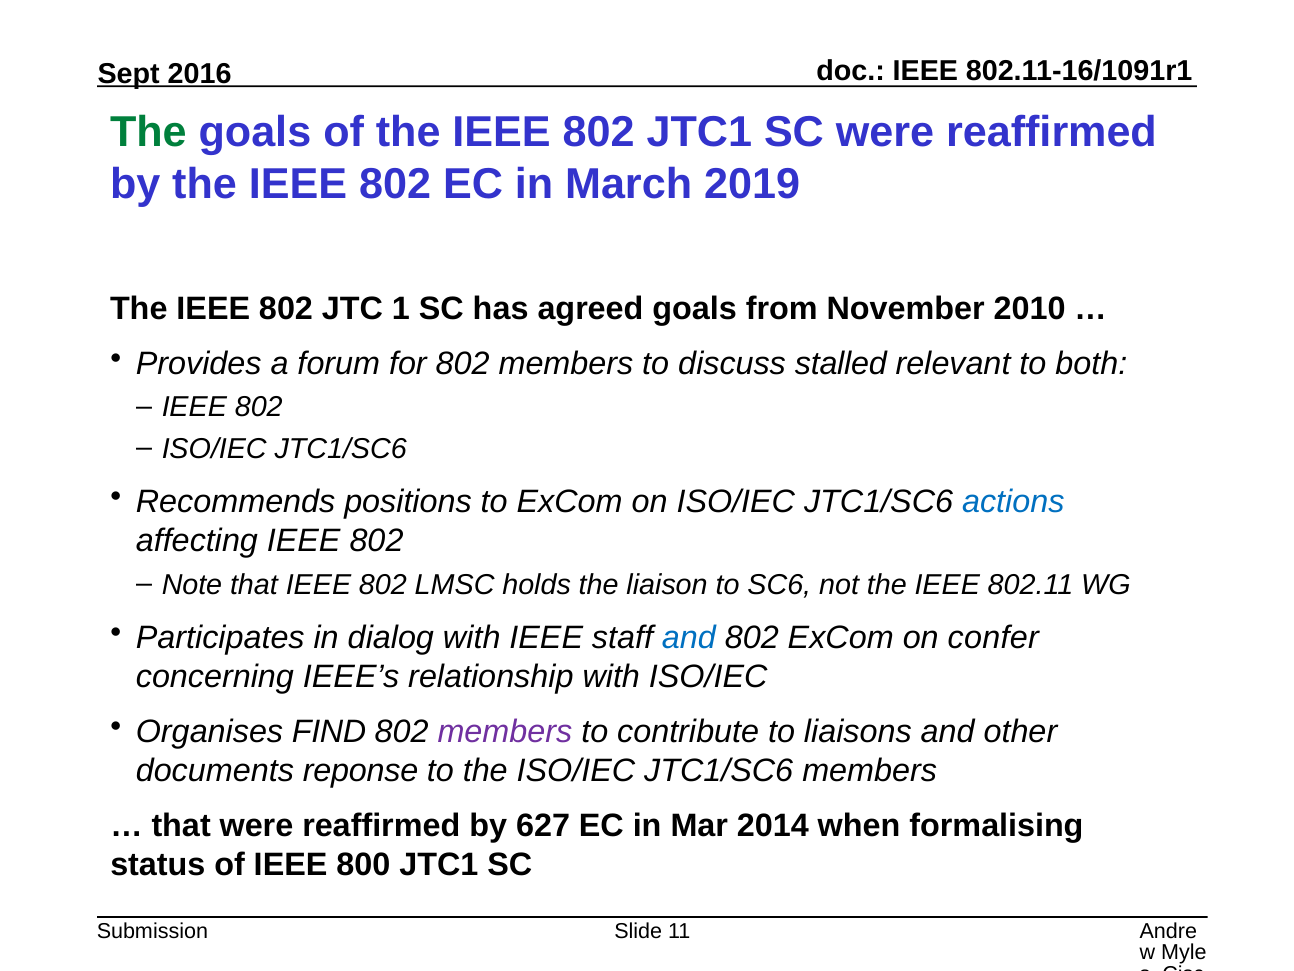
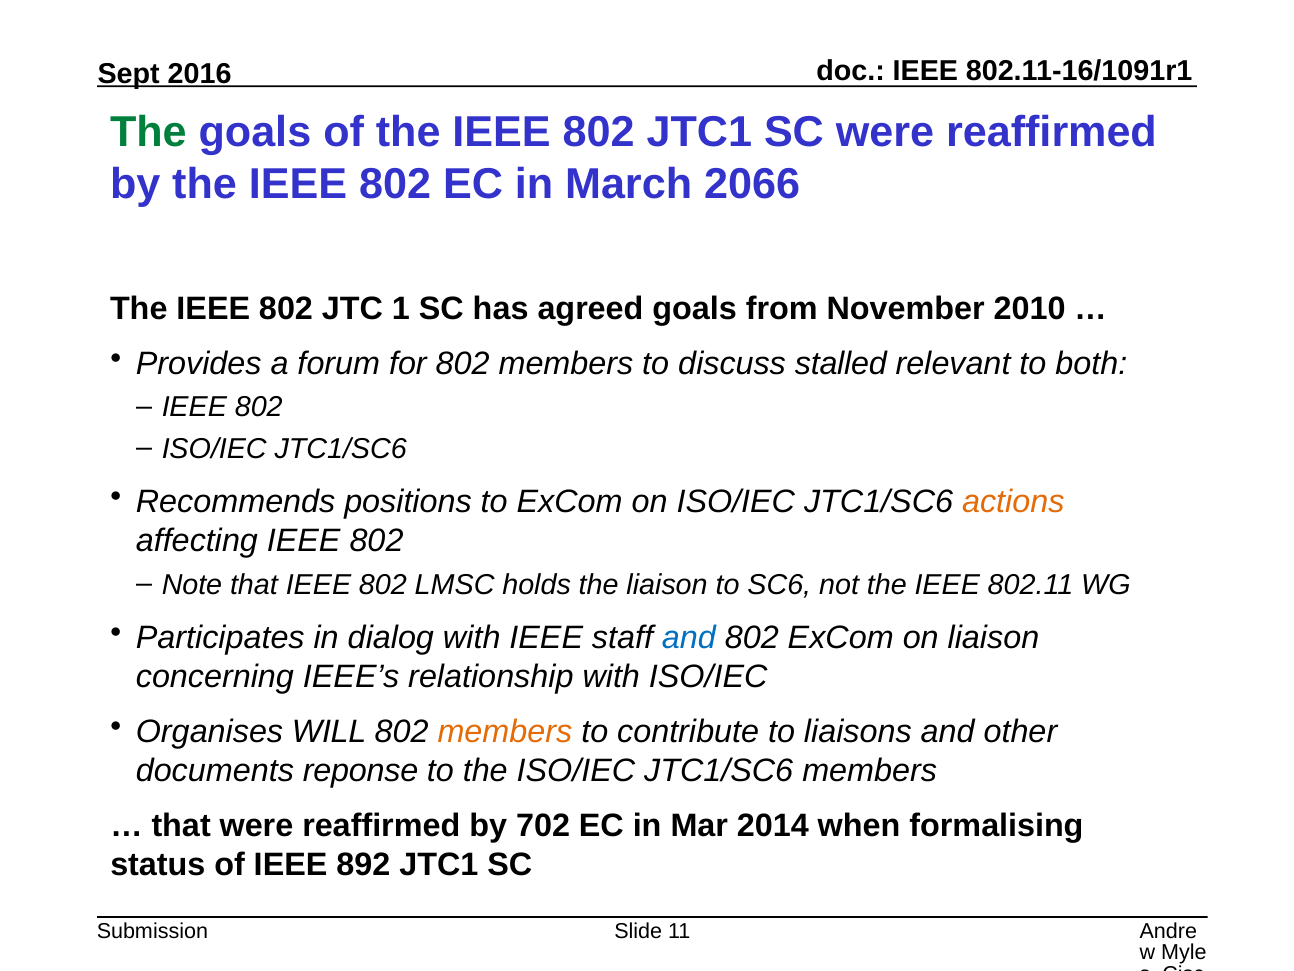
2019: 2019 -> 2066
actions colour: blue -> orange
on confer: confer -> liaison
FIND: FIND -> WILL
members at (505, 731) colour: purple -> orange
627: 627 -> 702
800: 800 -> 892
